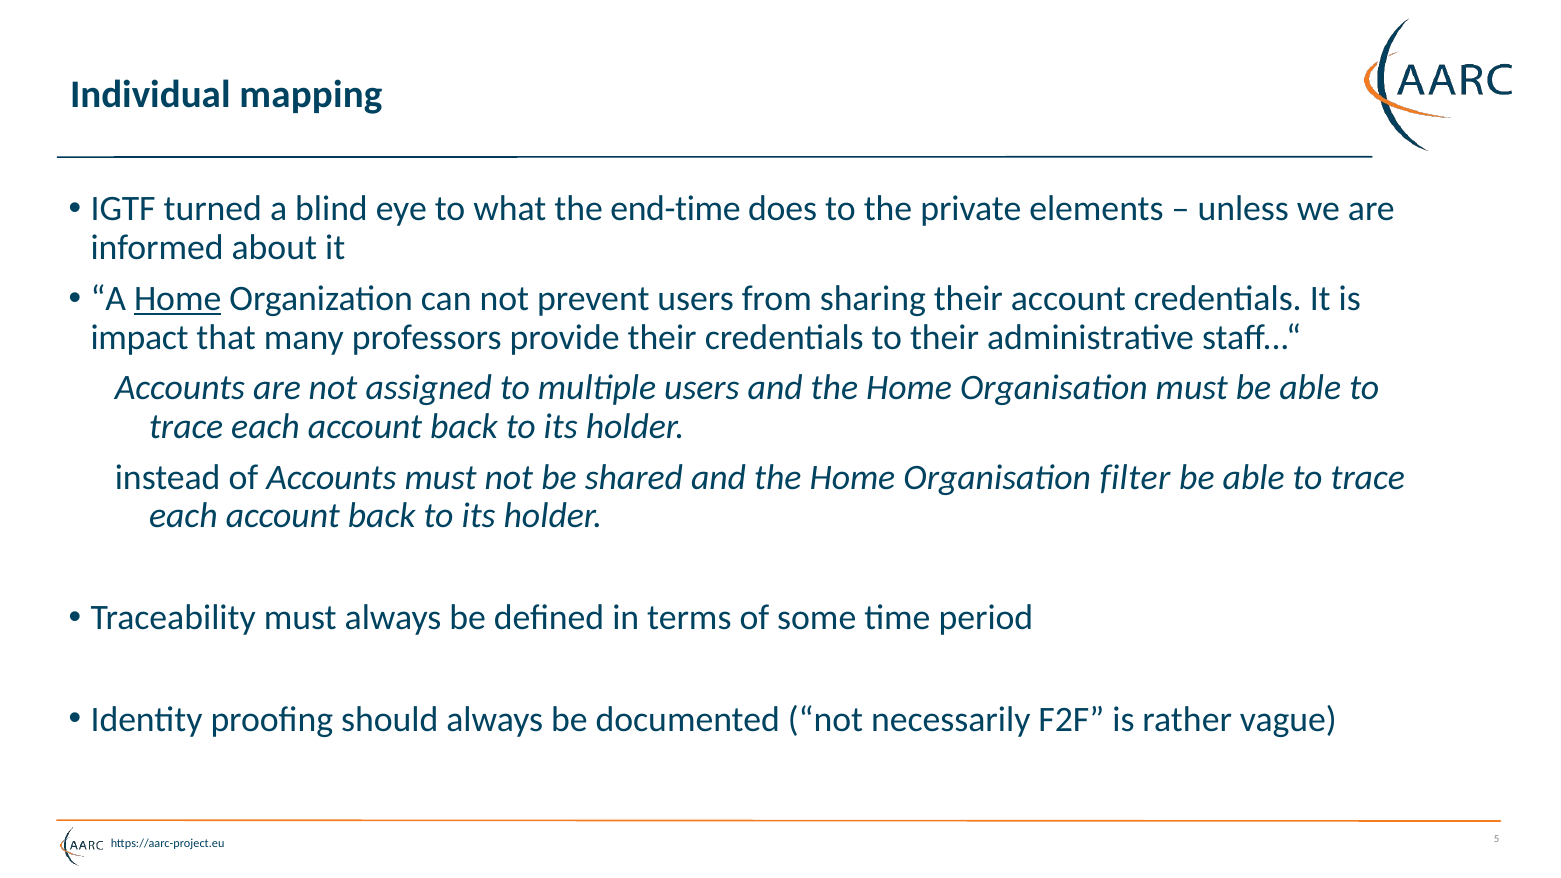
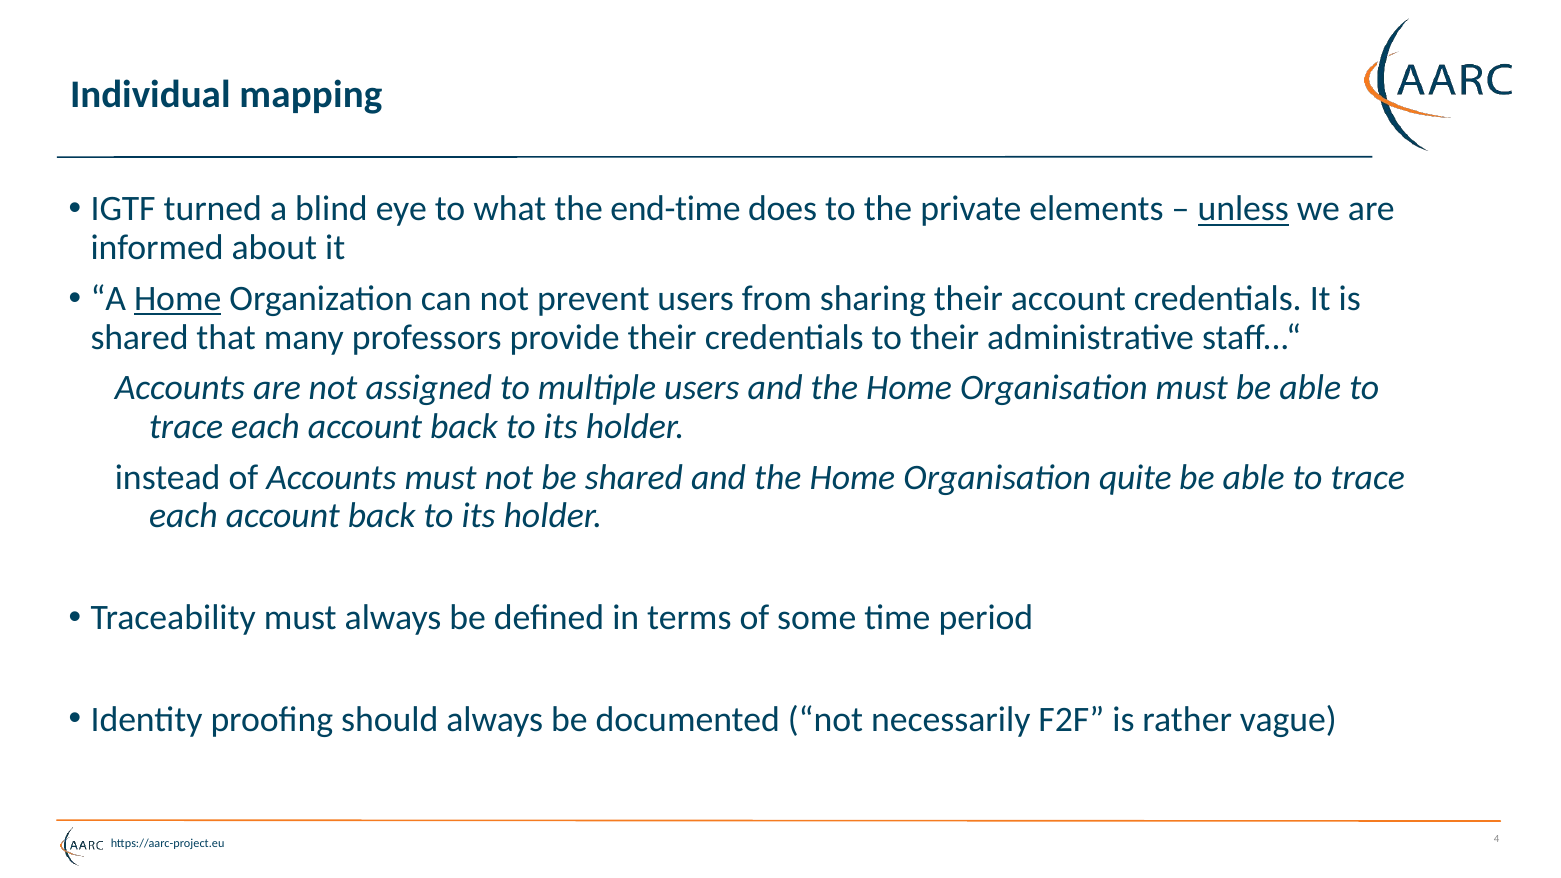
unless underline: none -> present
impact at (140, 337): impact -> shared
filter: filter -> quite
5: 5 -> 4
